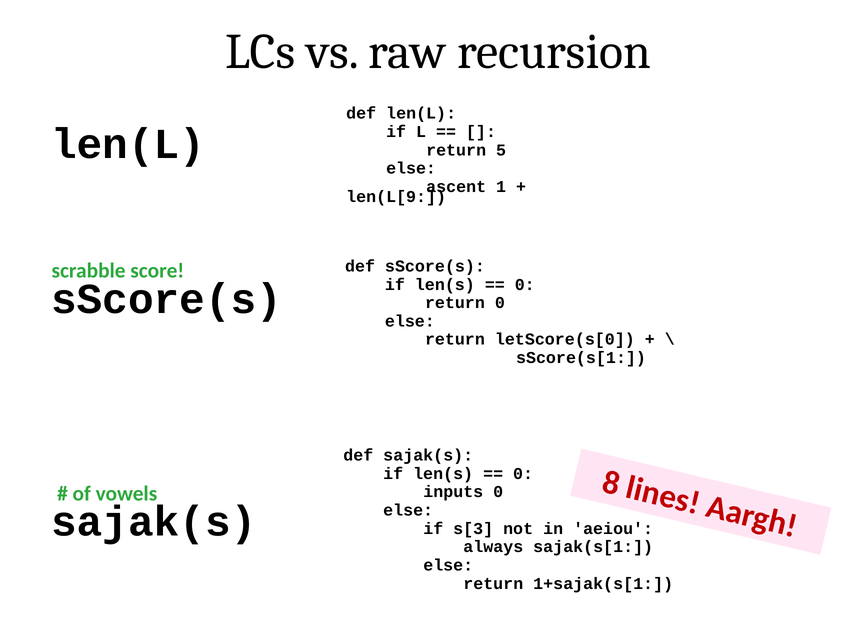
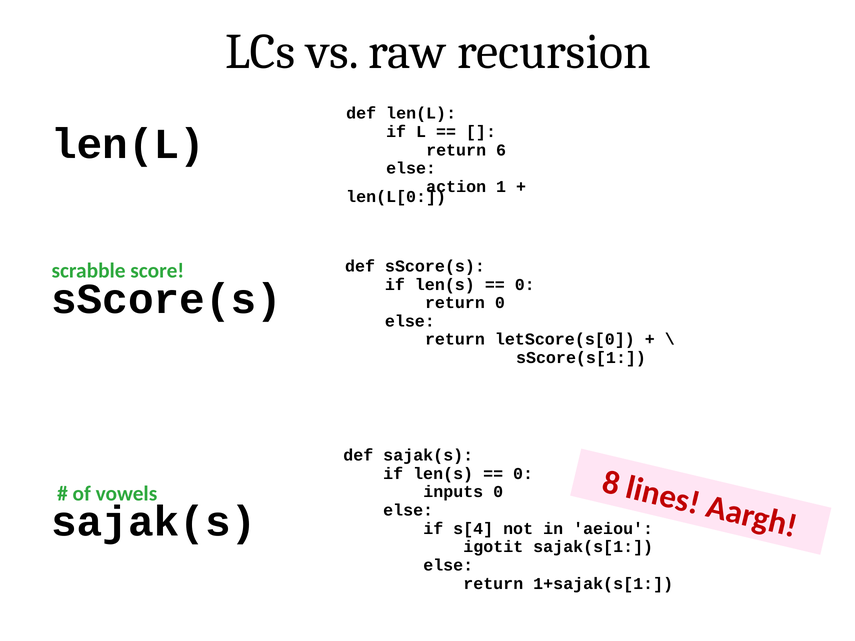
5: 5 -> 6
ascent: ascent -> action
len(L[9: len(L[9 -> len(L[0
s[3: s[3 -> s[4
always: always -> igotit
